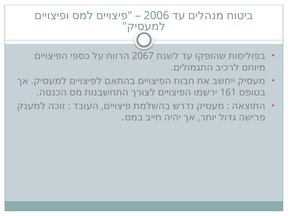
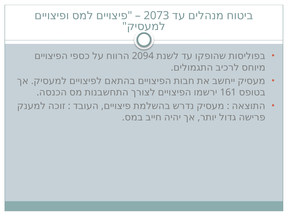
2006: 2006 -> 2073
2067: 2067 -> 2094
